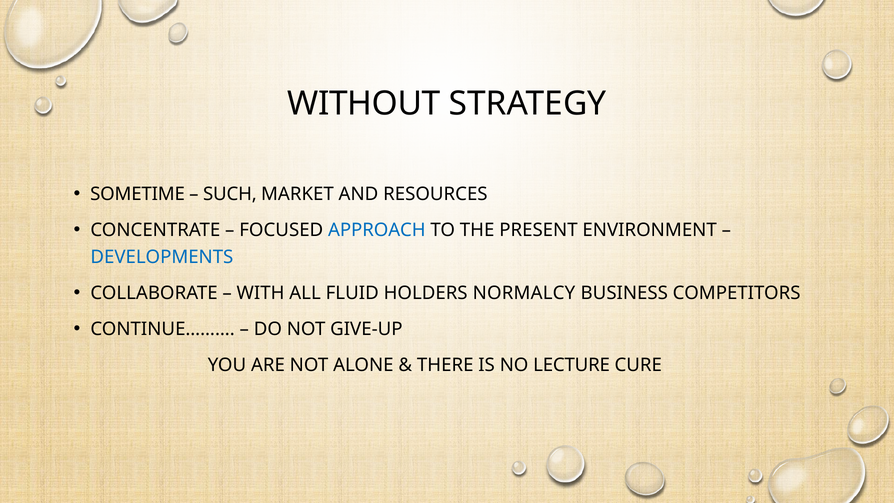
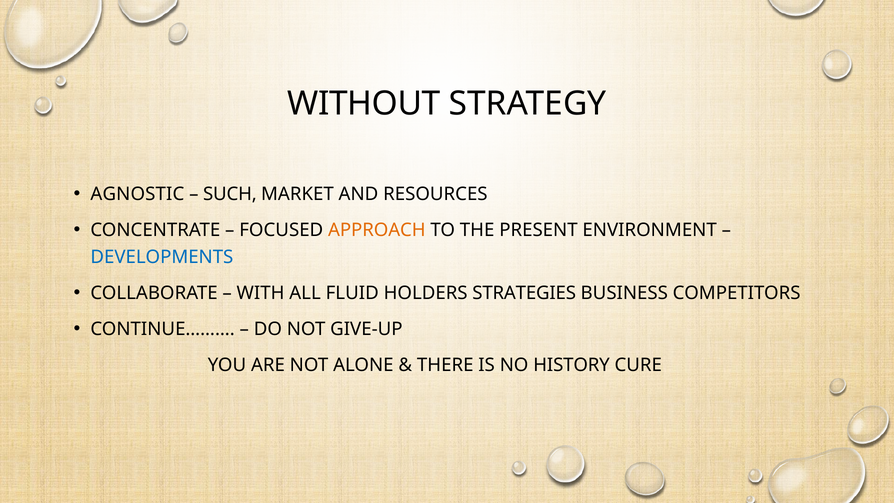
SOMETIME: SOMETIME -> AGNOSTIC
APPROACH colour: blue -> orange
NORMALCY: NORMALCY -> STRATEGIES
LECTURE: LECTURE -> HISTORY
